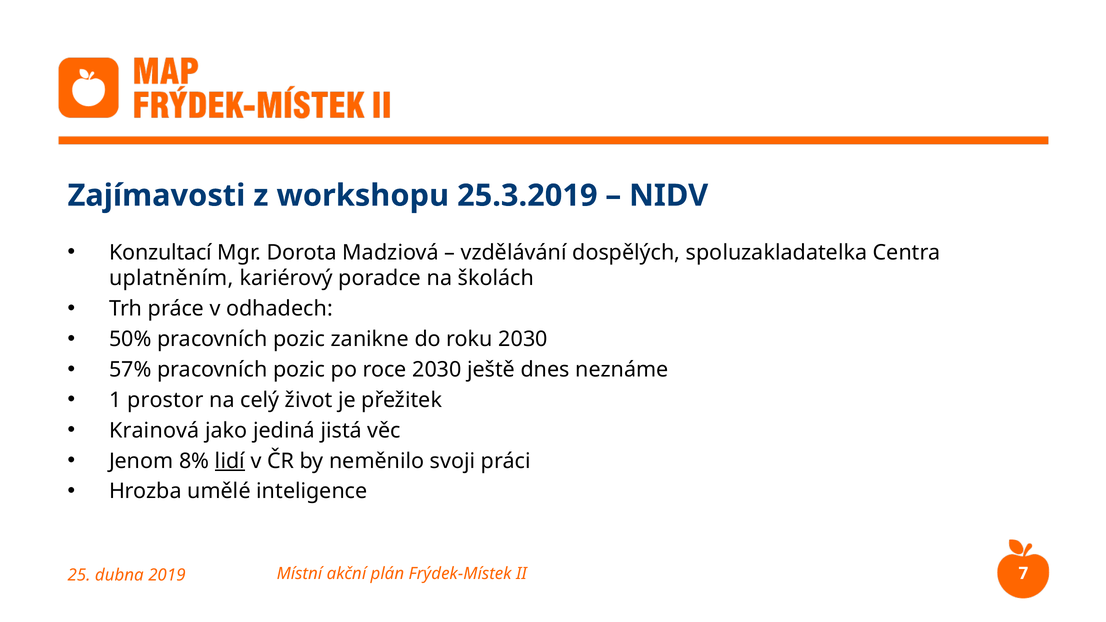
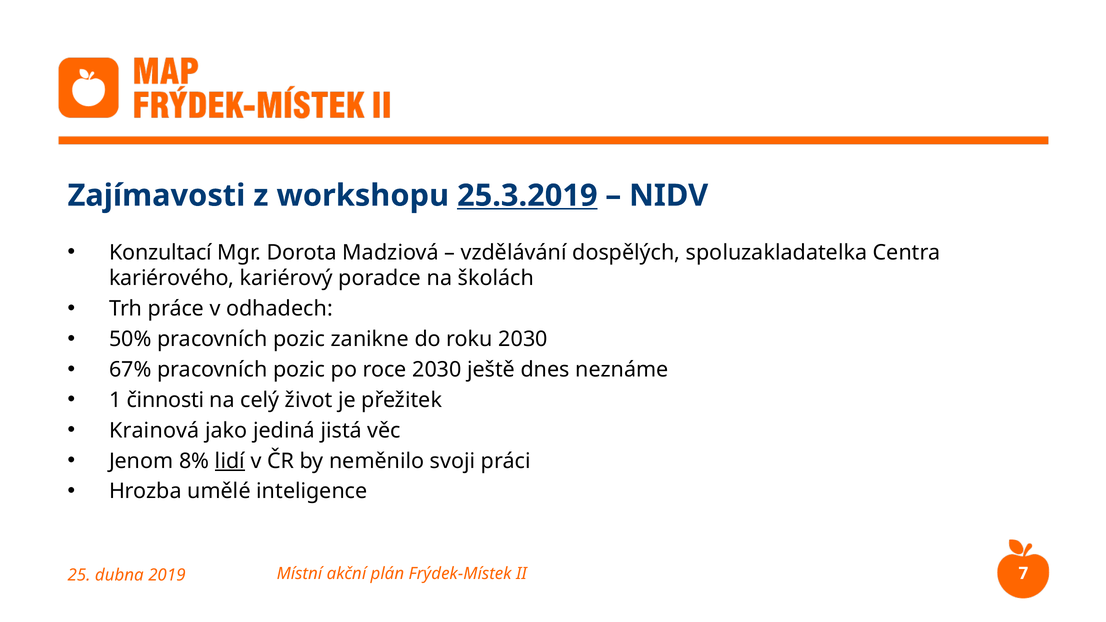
25.3.2019 underline: none -> present
uplatněním: uplatněním -> kariérového
57%: 57% -> 67%
prostor: prostor -> činnosti
